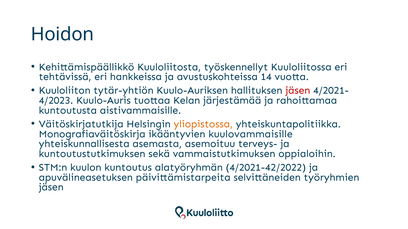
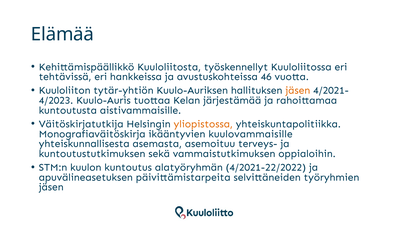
Hoidon: Hoidon -> Elämää
14: 14 -> 46
jäsen at (298, 91) colour: red -> orange
4/2021-42/2022: 4/2021-42/2022 -> 4/2021-22/2022
